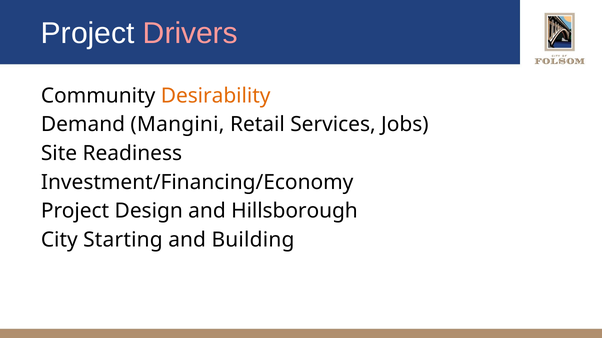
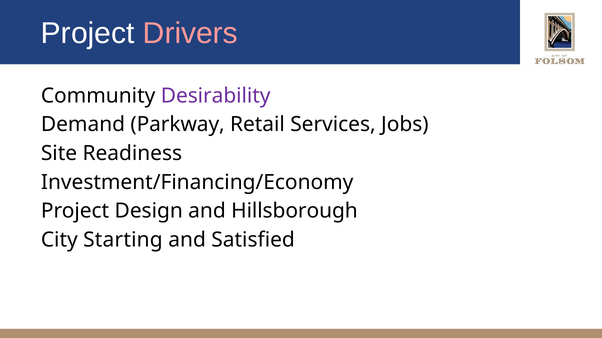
Desirability colour: orange -> purple
Mangini: Mangini -> Parkway
Building: Building -> Satisfied
